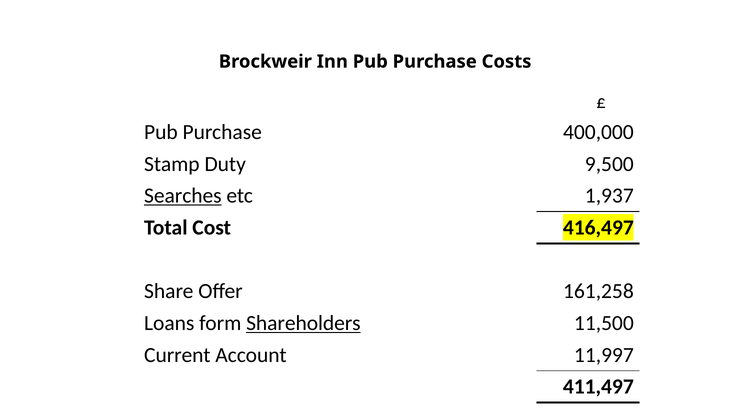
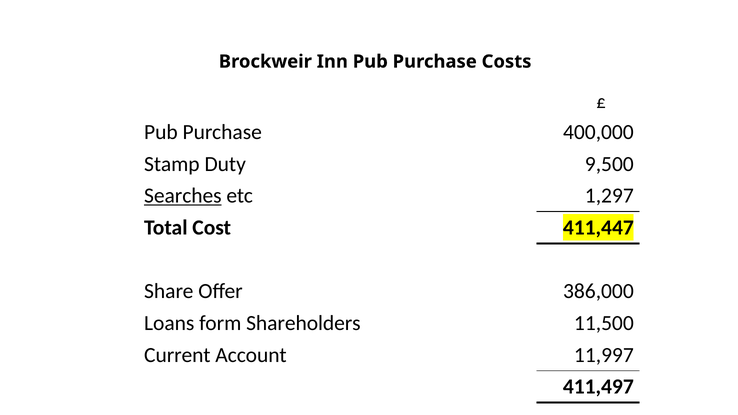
1,937: 1,937 -> 1,297
416,497: 416,497 -> 411,447
161,258: 161,258 -> 386,000
Shareholders underline: present -> none
